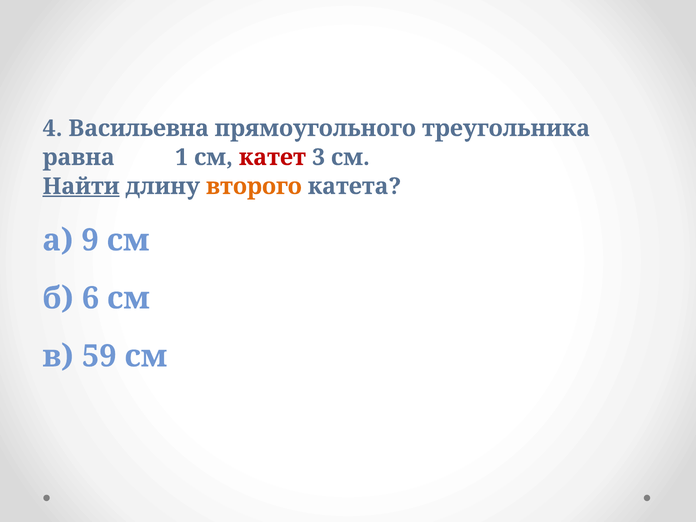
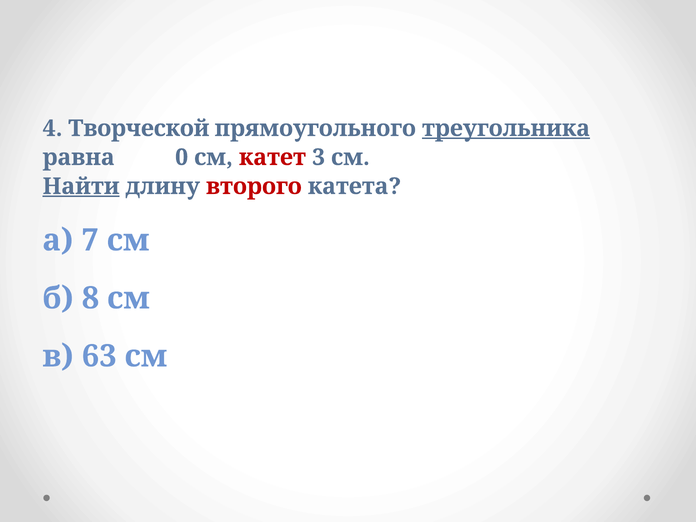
Васильевна: Васильевна -> Творческой
треугольника underline: none -> present
1: 1 -> 0
второго colour: orange -> red
9: 9 -> 7
6: 6 -> 8
59: 59 -> 63
